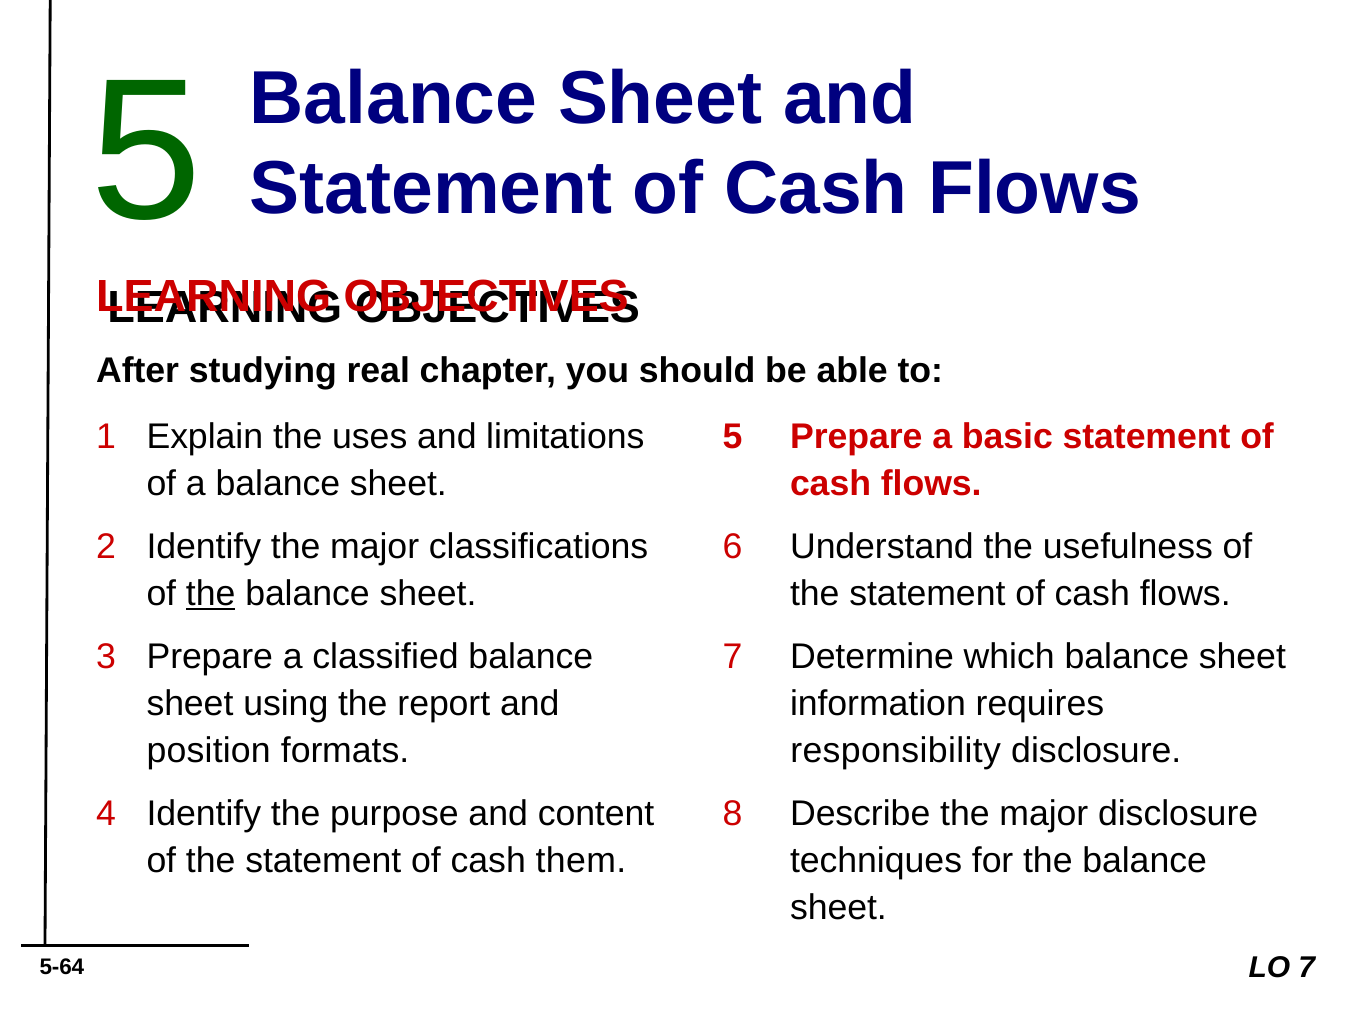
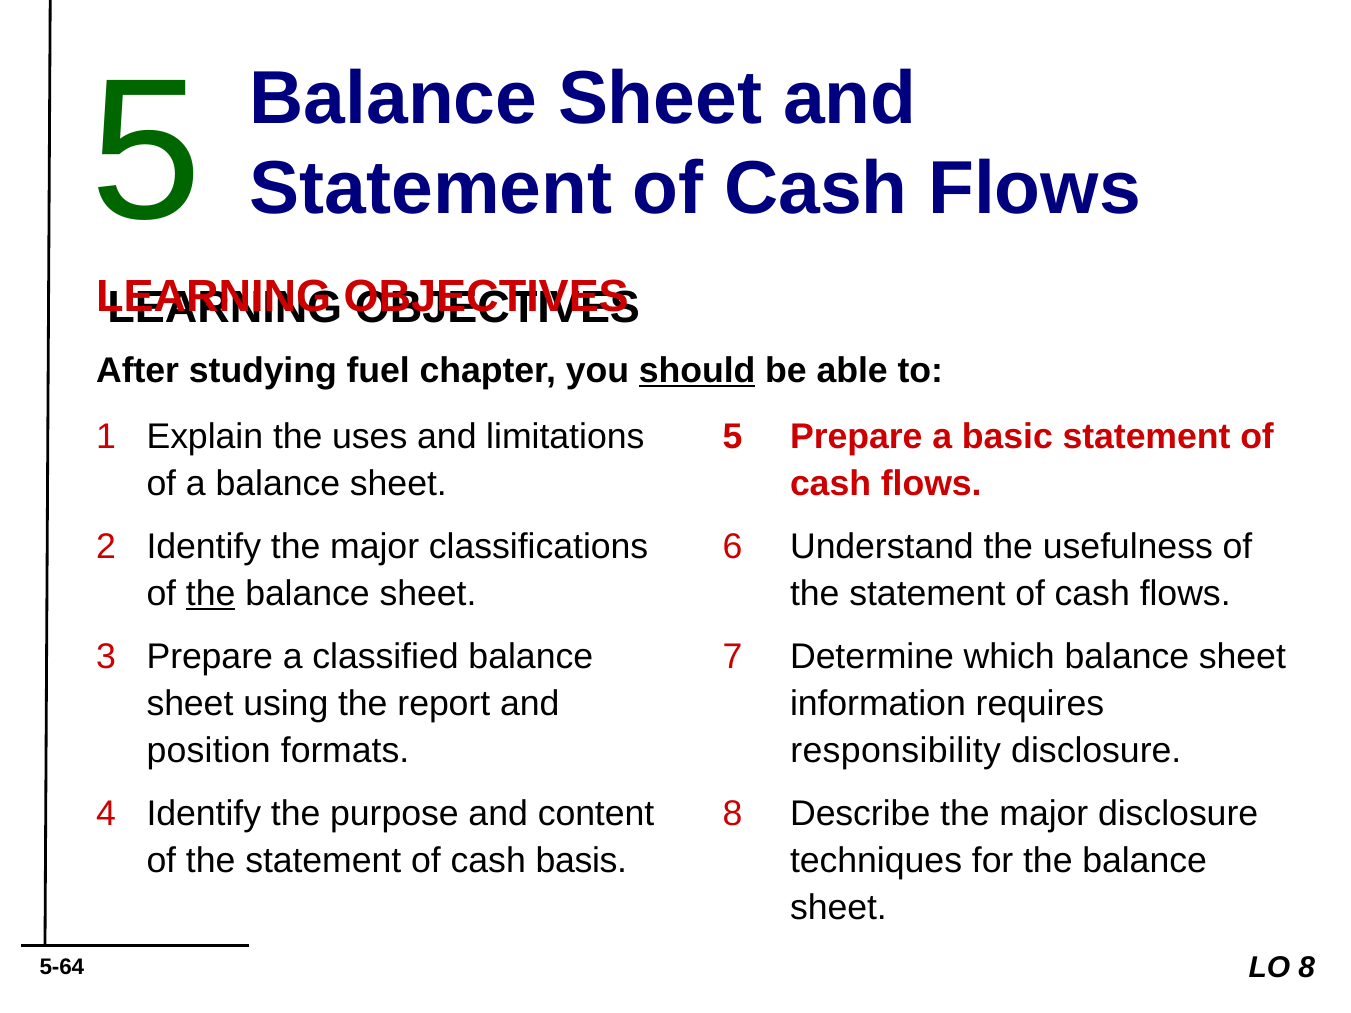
real: real -> fuel
should underline: none -> present
them: them -> basis
LO 7: 7 -> 8
